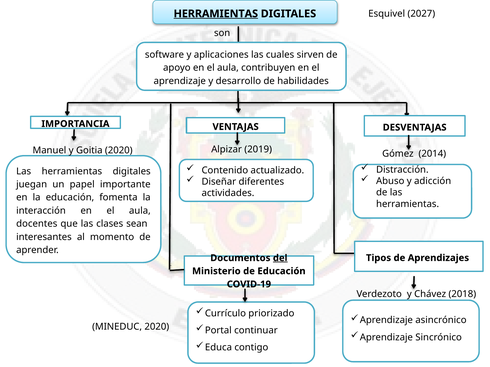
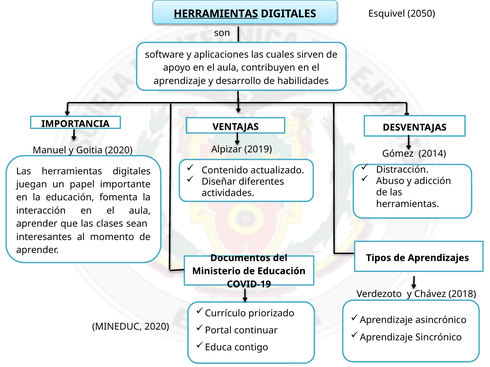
2027: 2027 -> 2050
docentes at (37, 224): docentes -> aprender
del underline: present -> none
